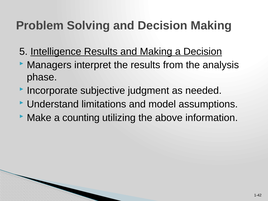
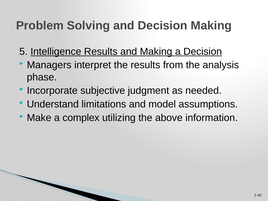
counting: counting -> complex
